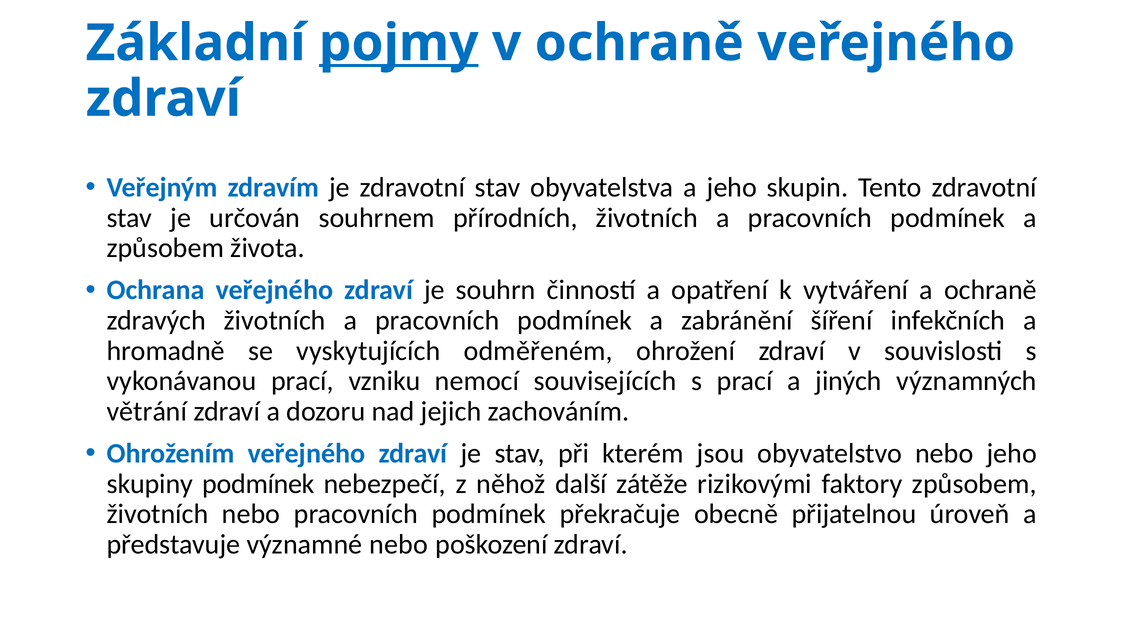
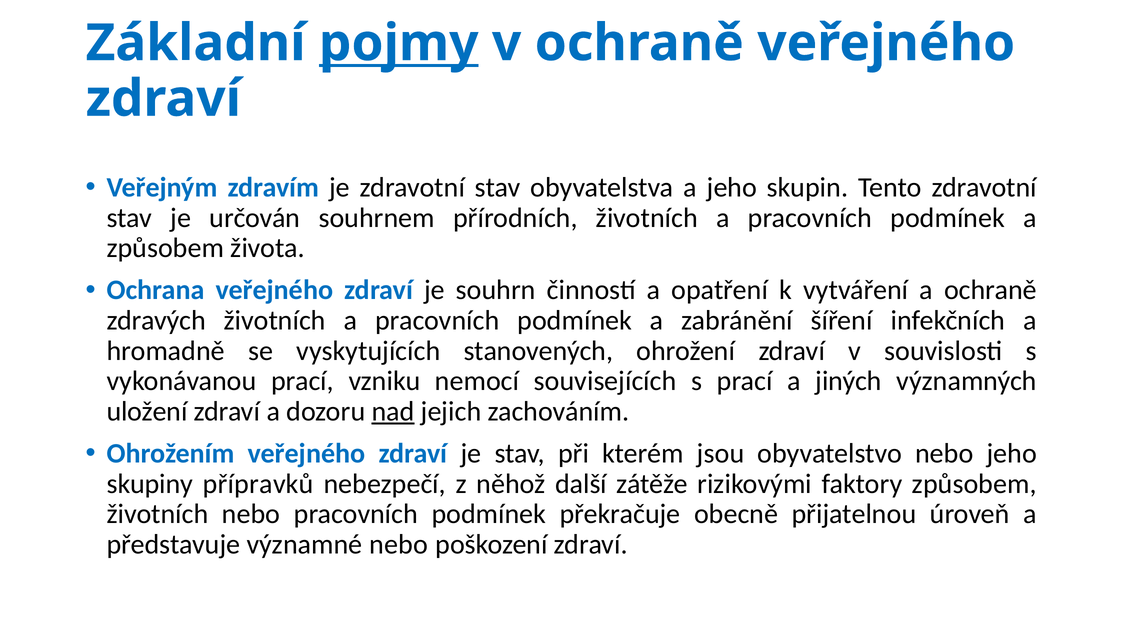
odměřeném: odměřeném -> stanovených
větrání: větrání -> uložení
nad underline: none -> present
skupiny podmínek: podmínek -> přípravků
